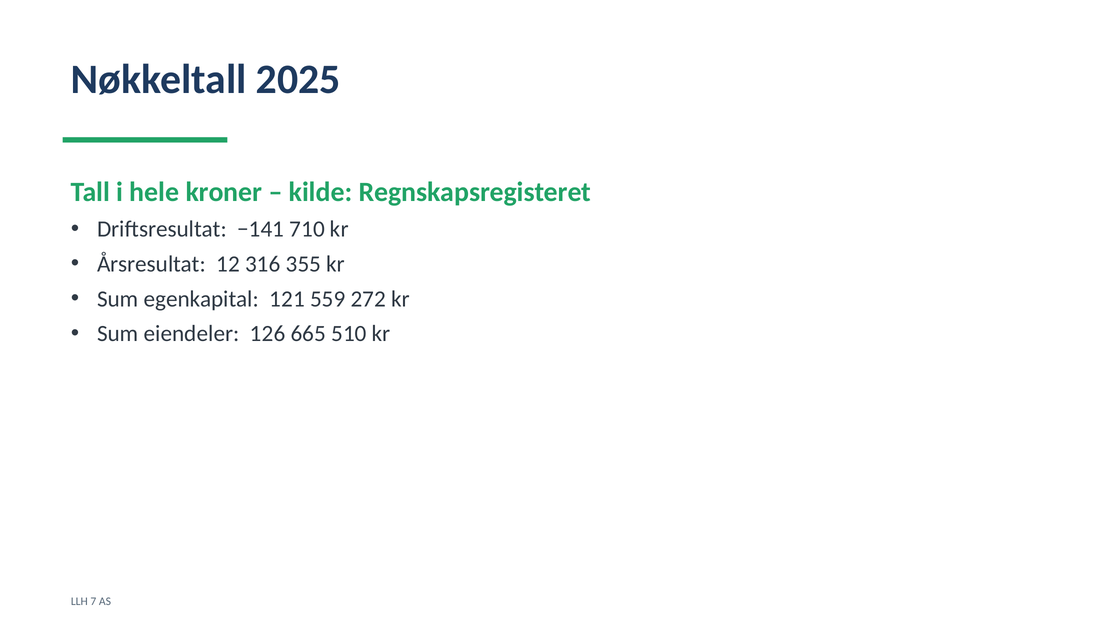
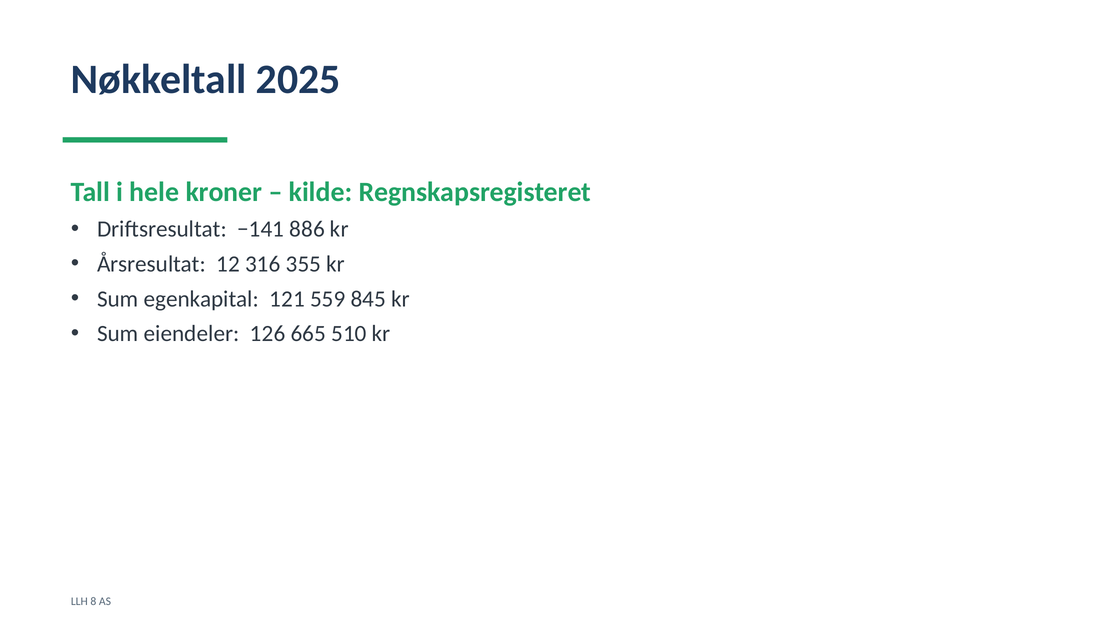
710: 710 -> 886
272: 272 -> 845
7: 7 -> 8
